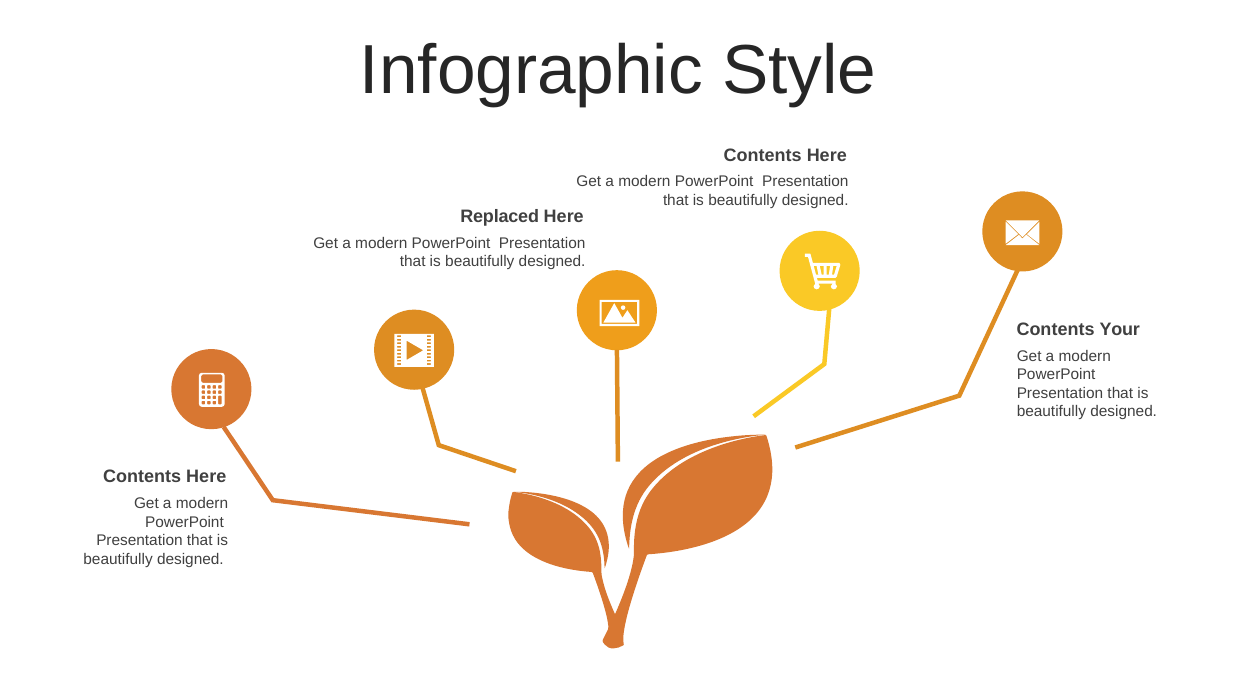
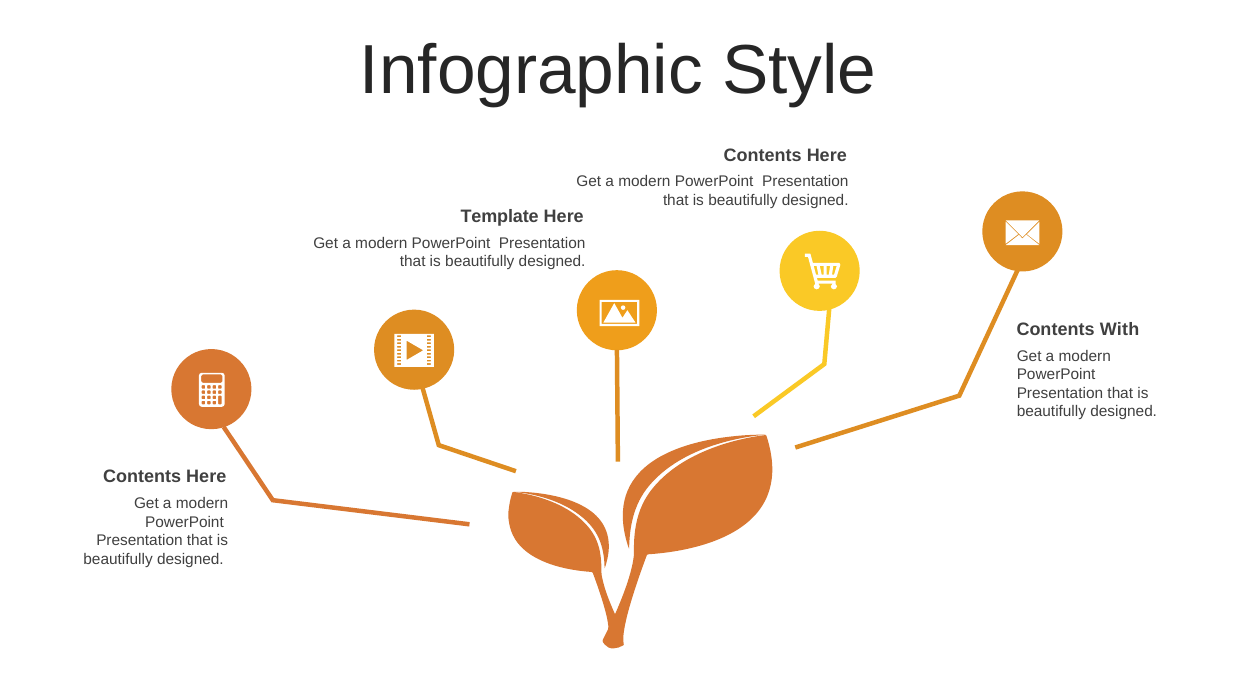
Replaced: Replaced -> Template
Your: Your -> With
